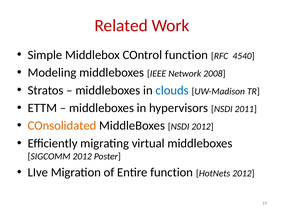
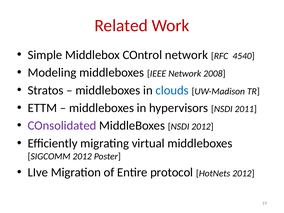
COntrol function: function -> network
COnsolidated colour: orange -> purple
Entire function: function -> protocol
